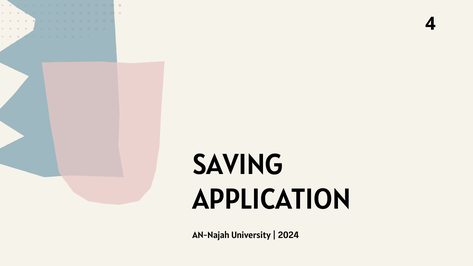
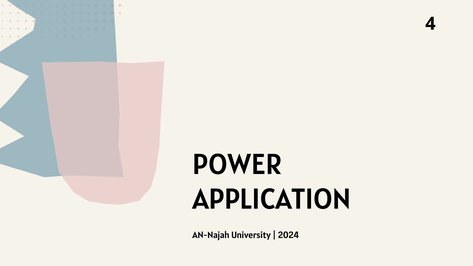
SAVING: SAVING -> POWER
